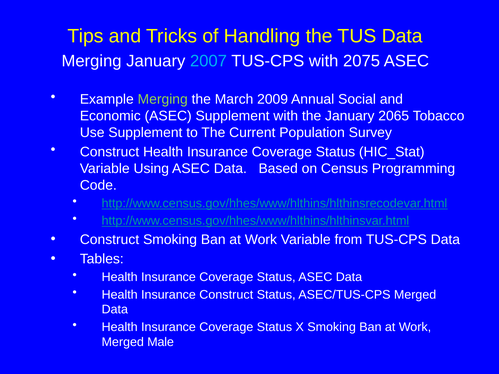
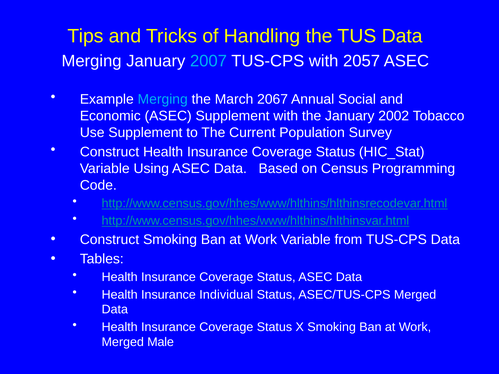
2075: 2075 -> 2057
Merging at (163, 99) colour: light green -> light blue
2009: 2009 -> 2067
2065: 2065 -> 2002
Insurance Construct: Construct -> Individual
